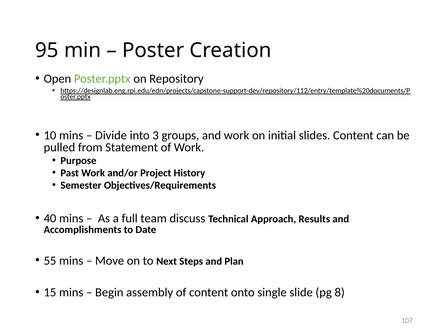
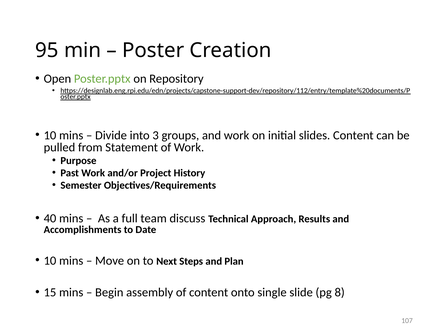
55 at (50, 261): 55 -> 10
